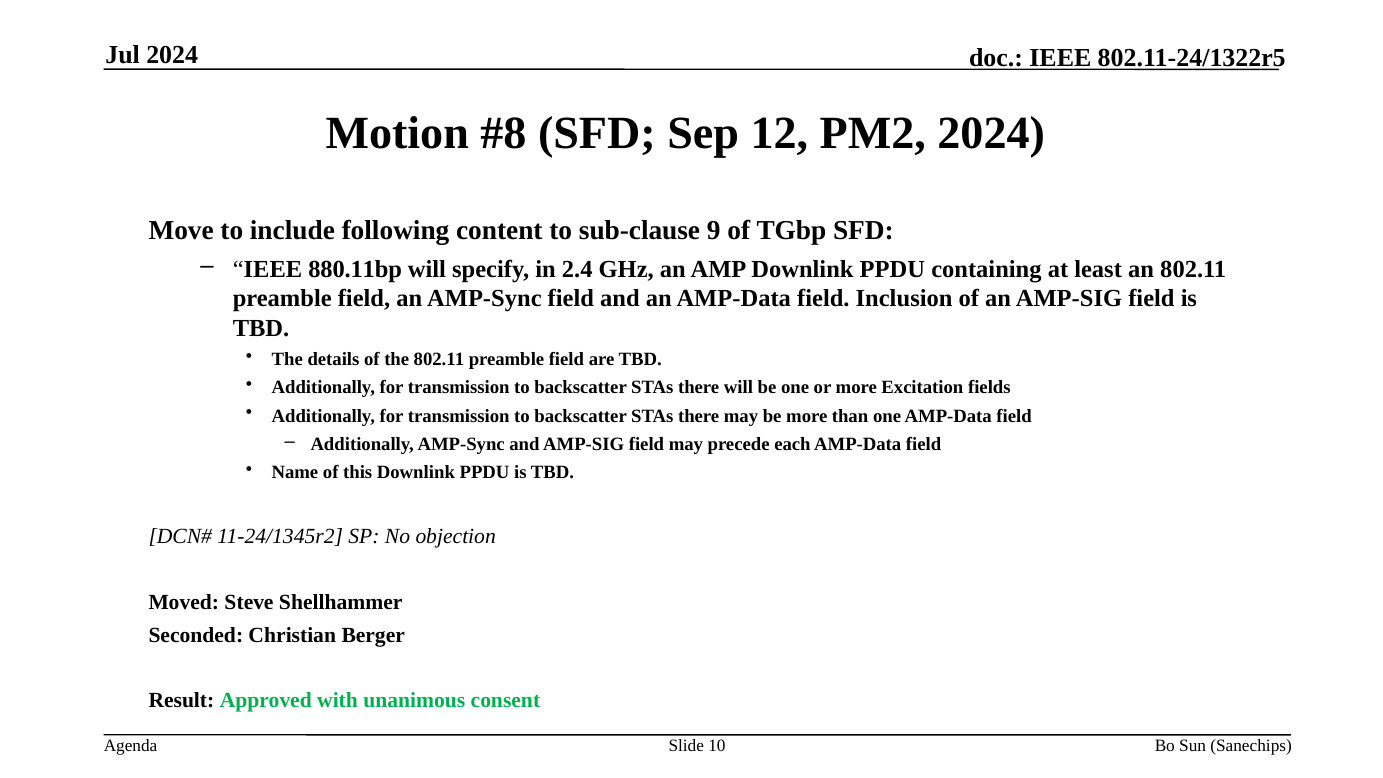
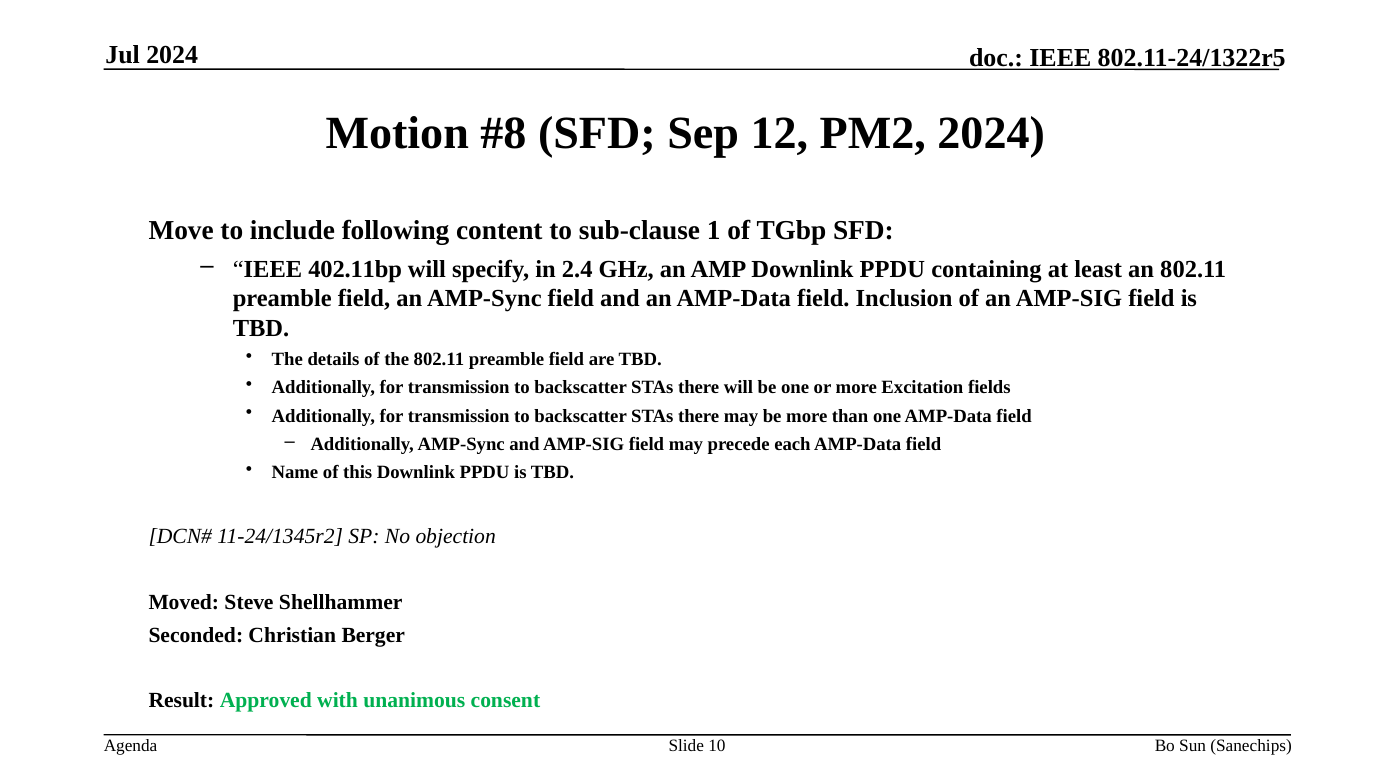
9: 9 -> 1
880.11bp: 880.11bp -> 402.11bp
